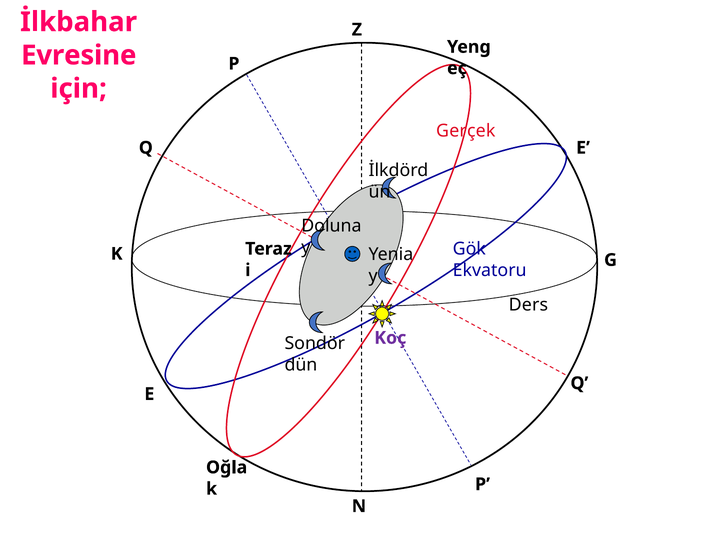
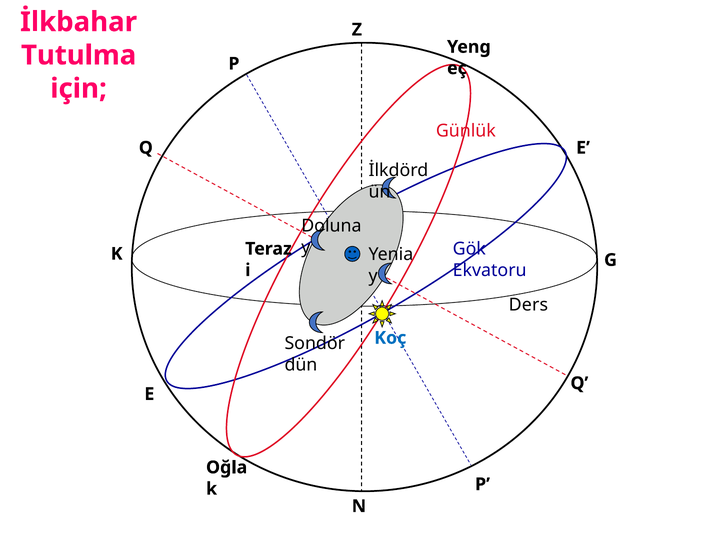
Evresine: Evresine -> Tutulma
Gerçek: Gerçek -> Günlük
Koç colour: purple -> blue
